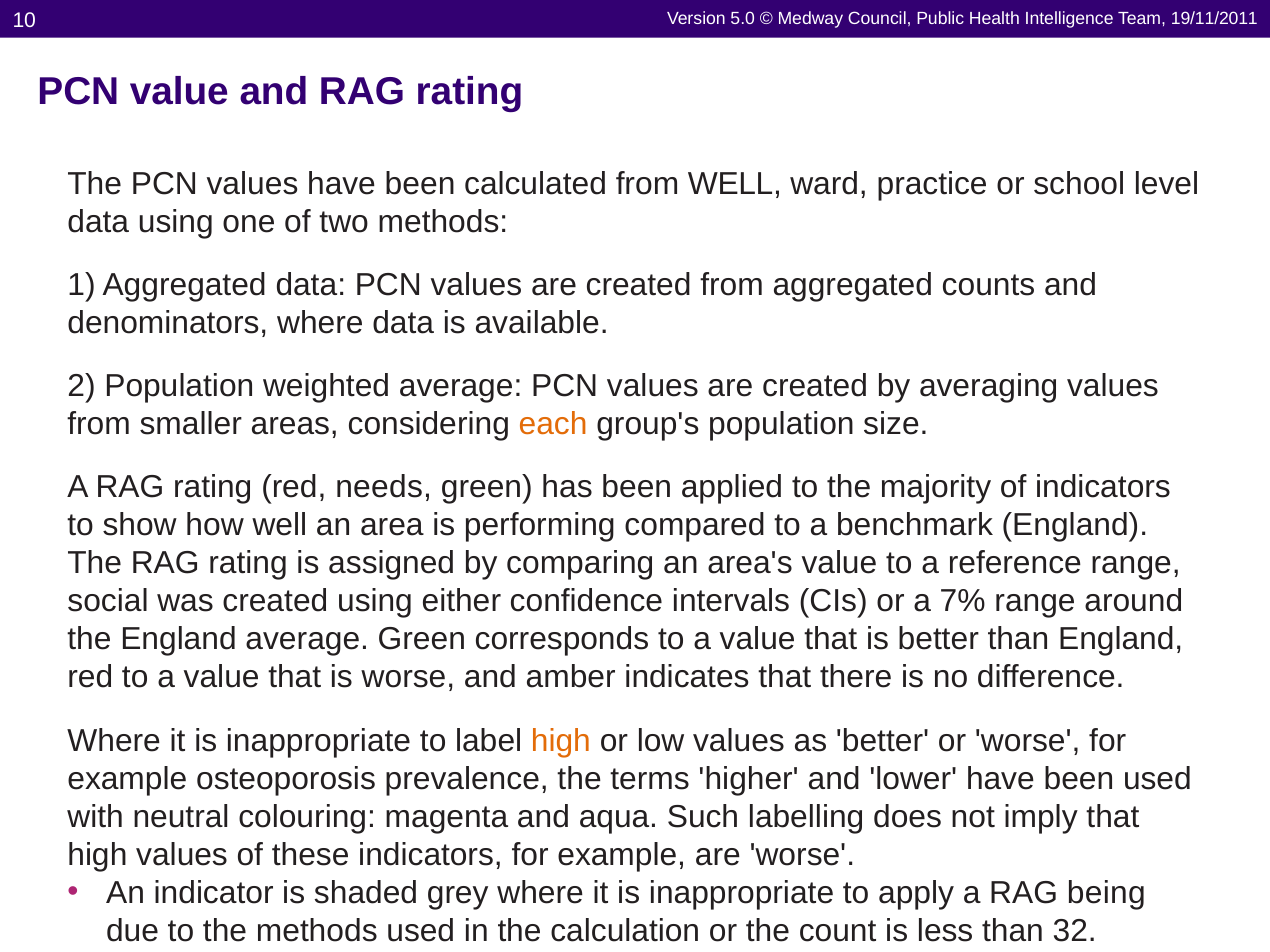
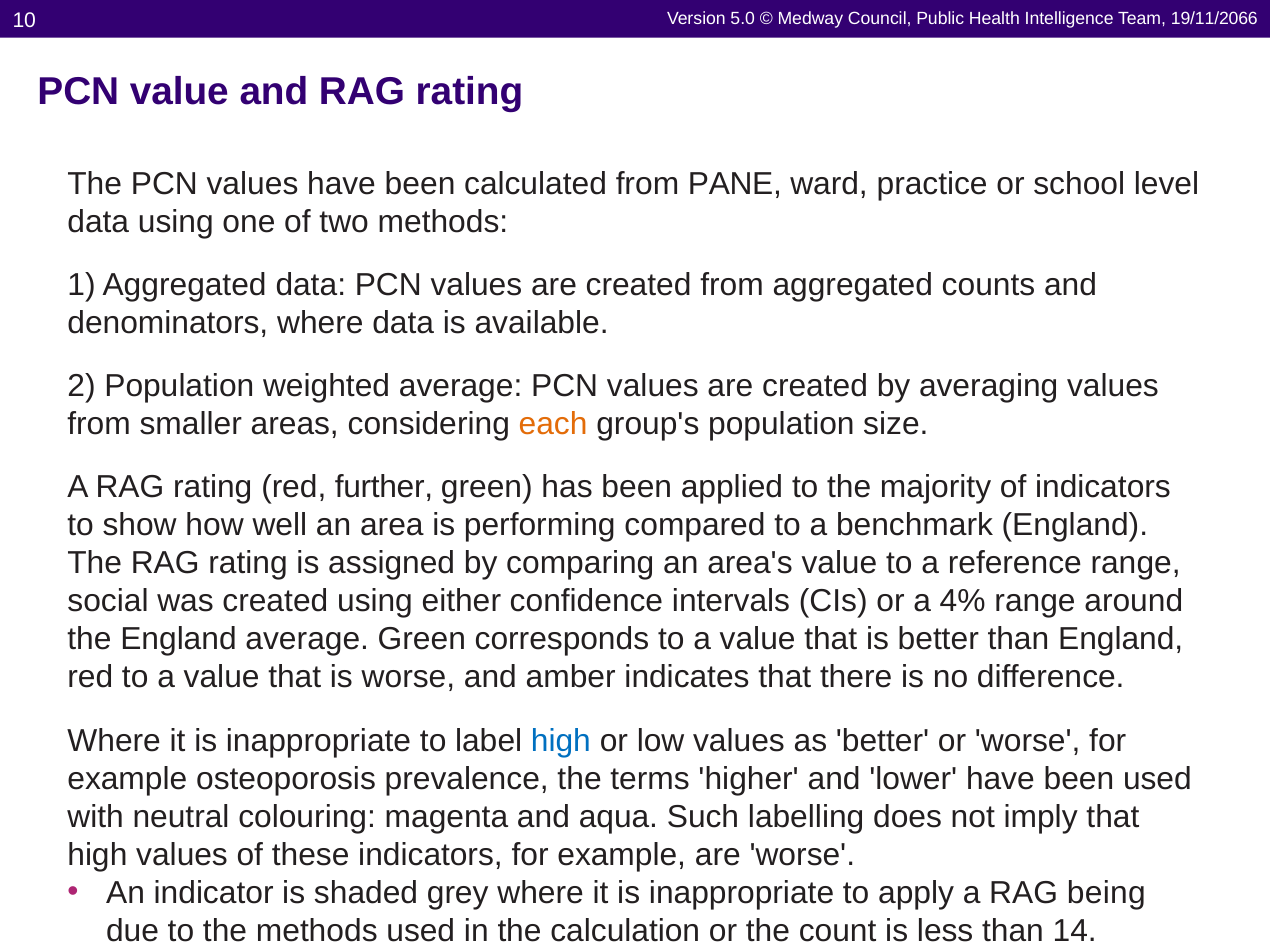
19/11/2011: 19/11/2011 -> 19/11/2066
from WELL: WELL -> PANE
needs: needs -> further
7%: 7% -> 4%
high at (561, 741) colour: orange -> blue
32: 32 -> 14
